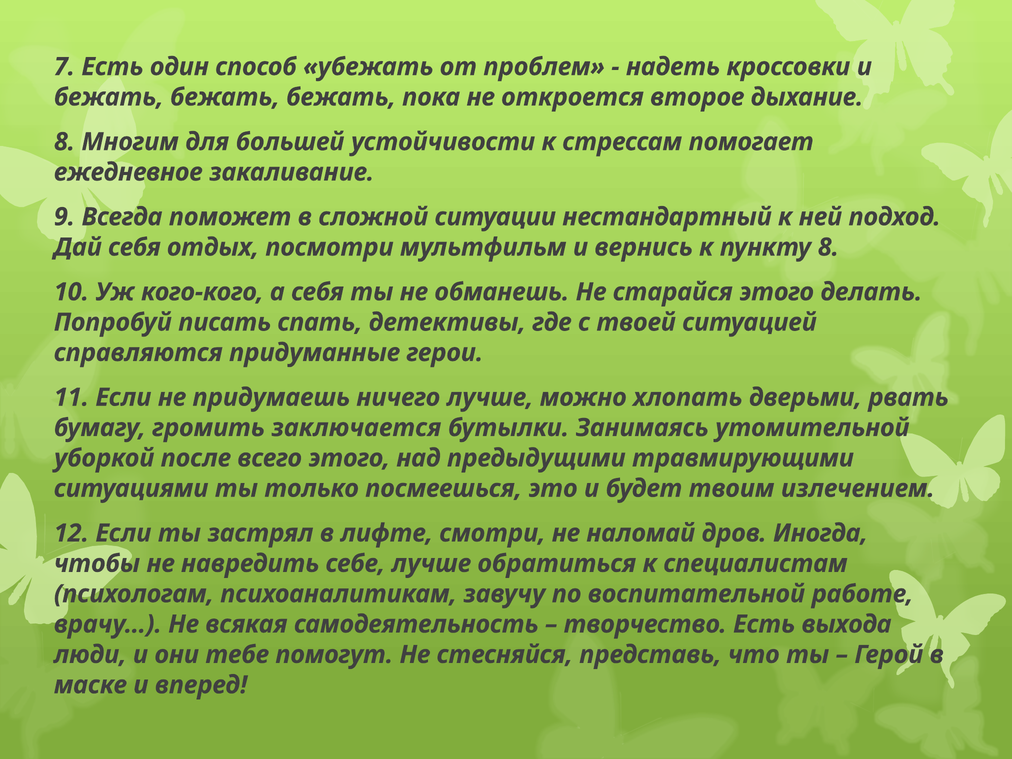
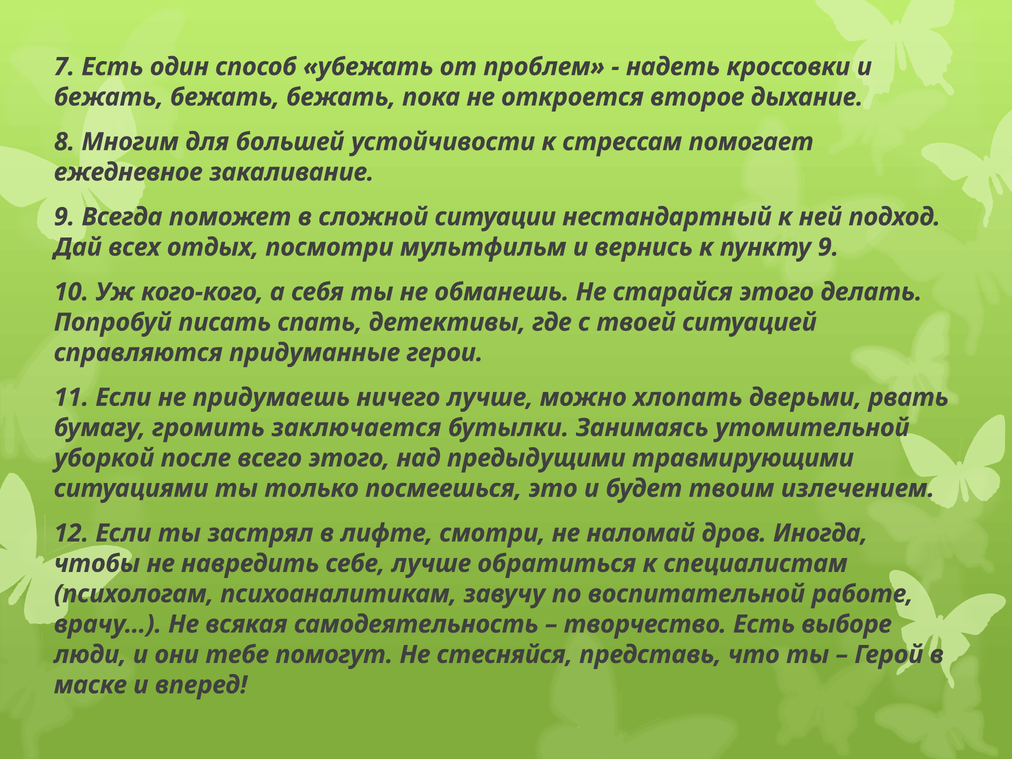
Дай себя: себя -> всех
пункту 8: 8 -> 9
выхода: выхода -> выборе
